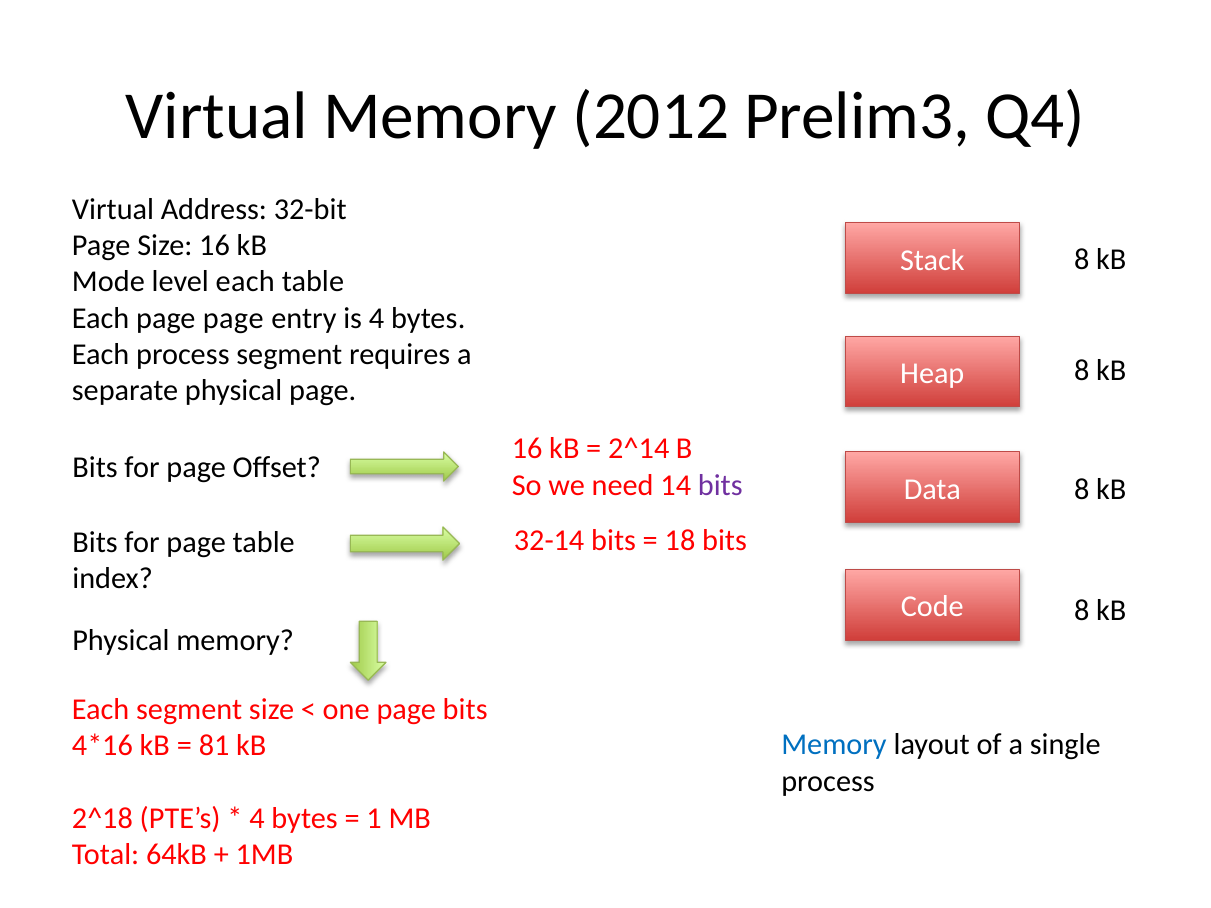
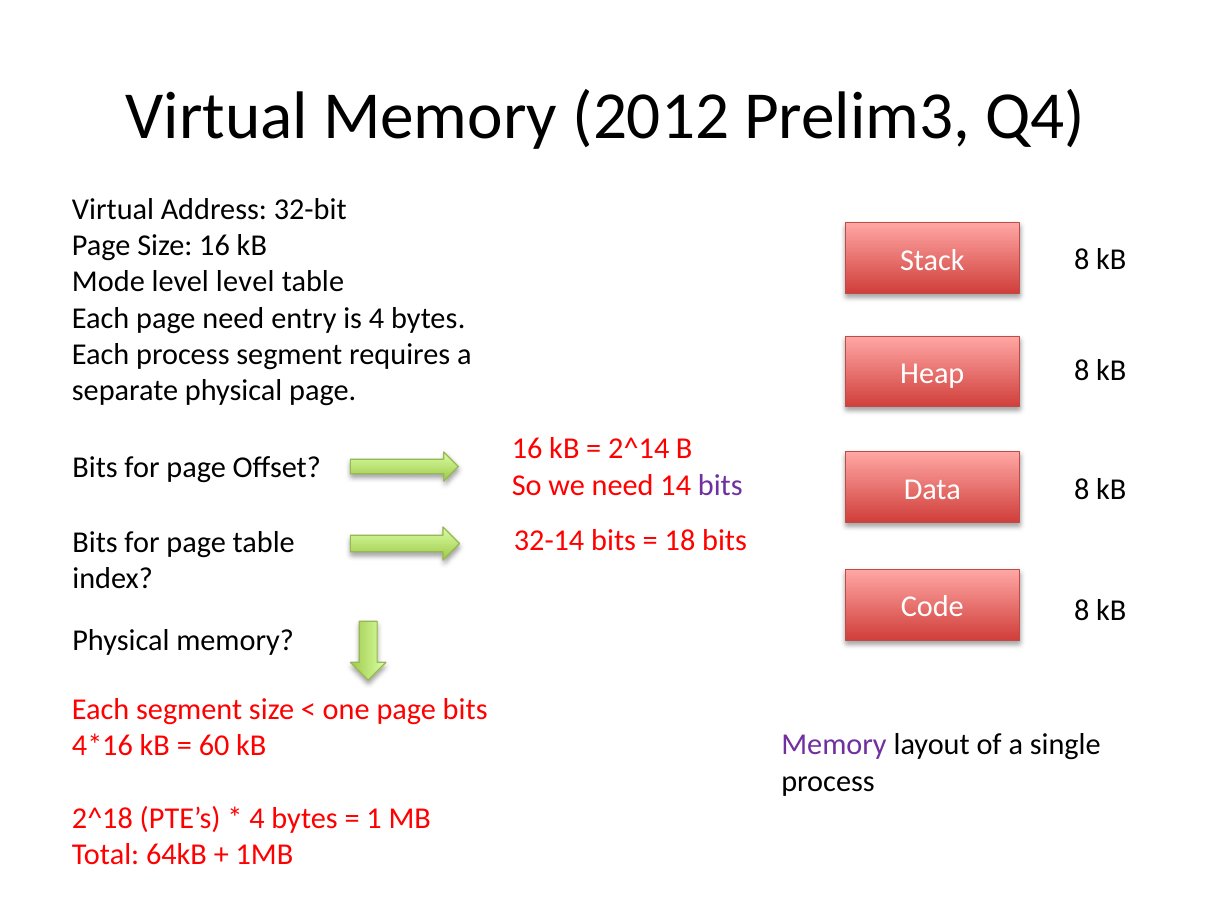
level each: each -> level
page page: page -> need
Memory at (834, 745) colour: blue -> purple
81: 81 -> 60
